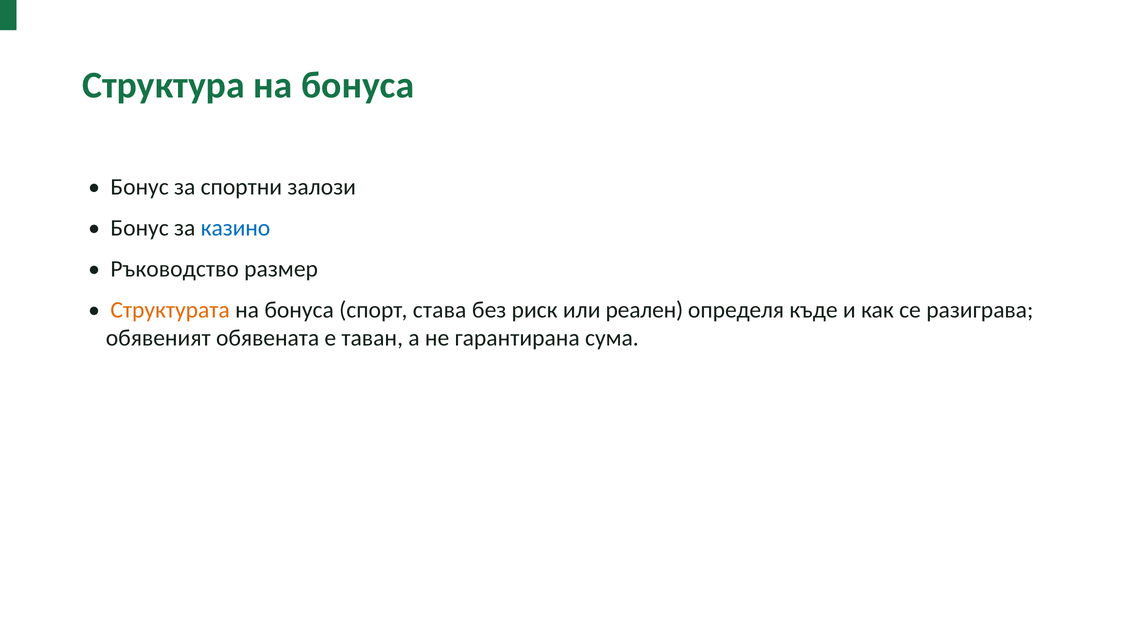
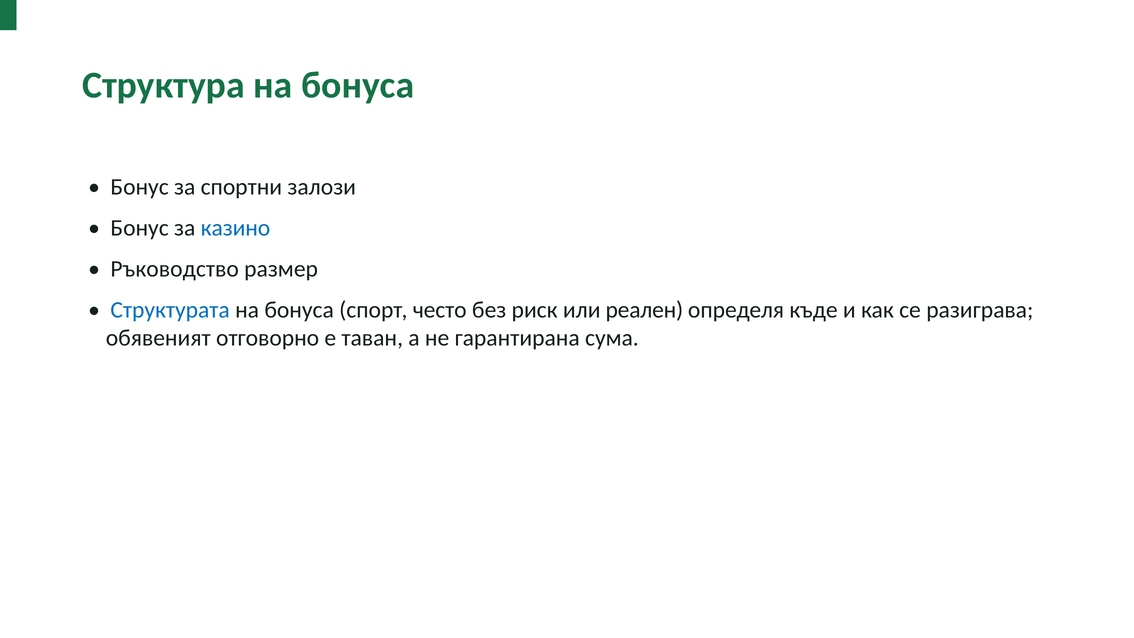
Структурата colour: orange -> blue
става: става -> често
обявената: обявената -> отговорно
